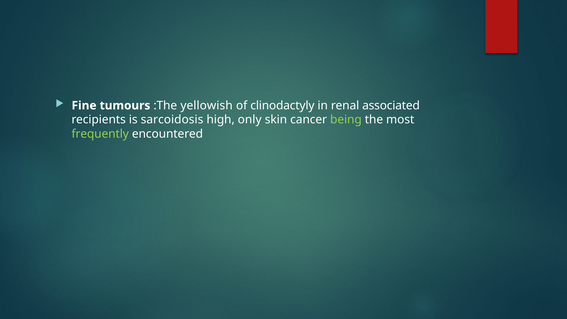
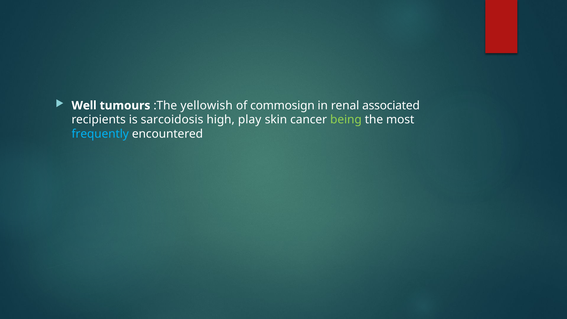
Fine: Fine -> Well
clinodactyly: clinodactyly -> commosign
only: only -> play
frequently colour: light green -> light blue
